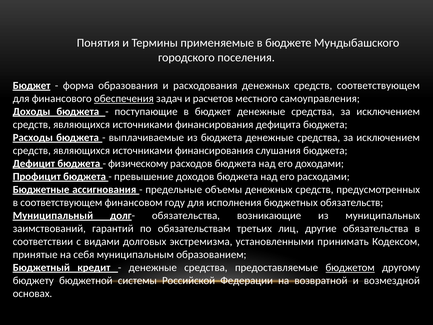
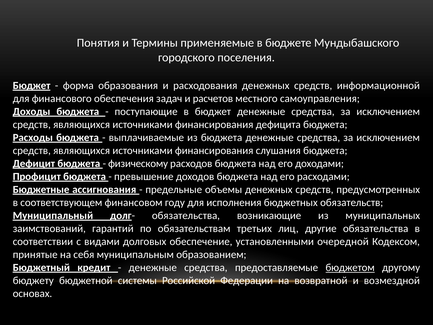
средств соответствующем: соответствующем -> информационной
обеспечения underline: present -> none
экстремизма: экстремизма -> обеспечение
принимать: принимать -> очередной
